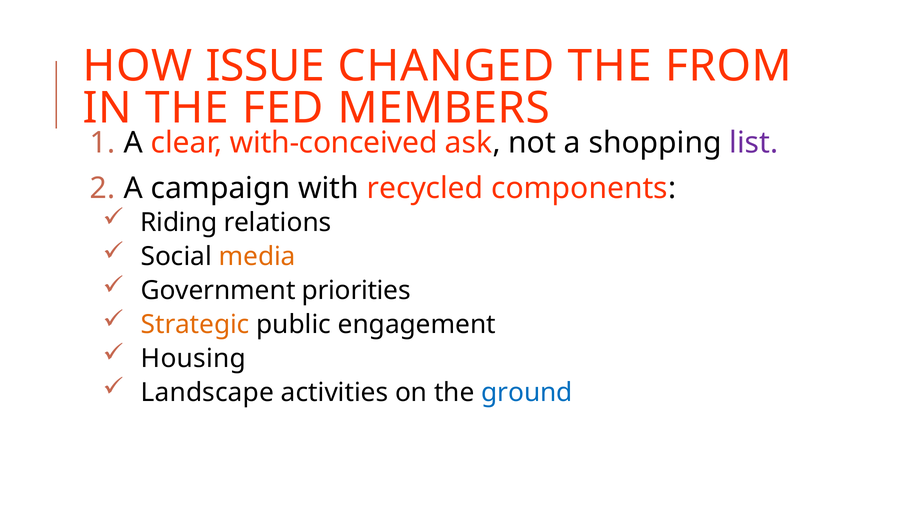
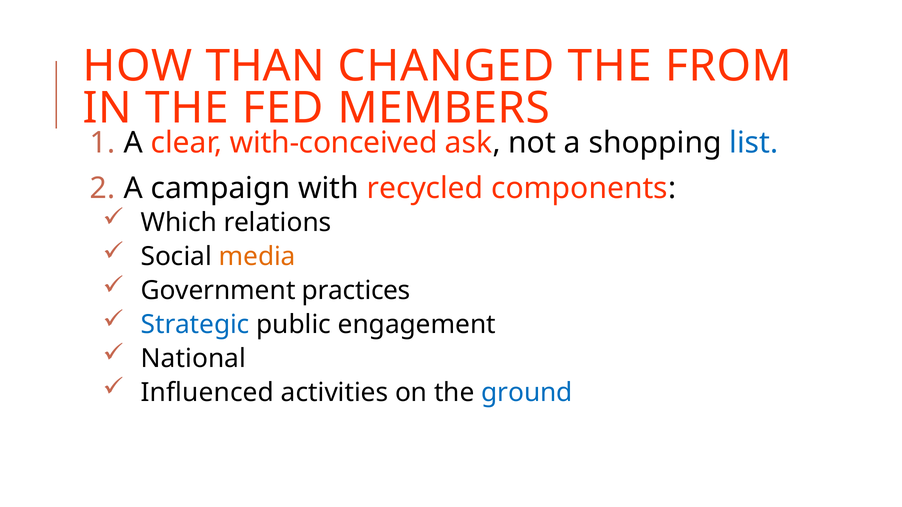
ISSUE: ISSUE -> THAN
list colour: purple -> blue
Riding: Riding -> Which
priorities: priorities -> practices
Strategic colour: orange -> blue
Housing: Housing -> National
Landscape: Landscape -> Influenced
